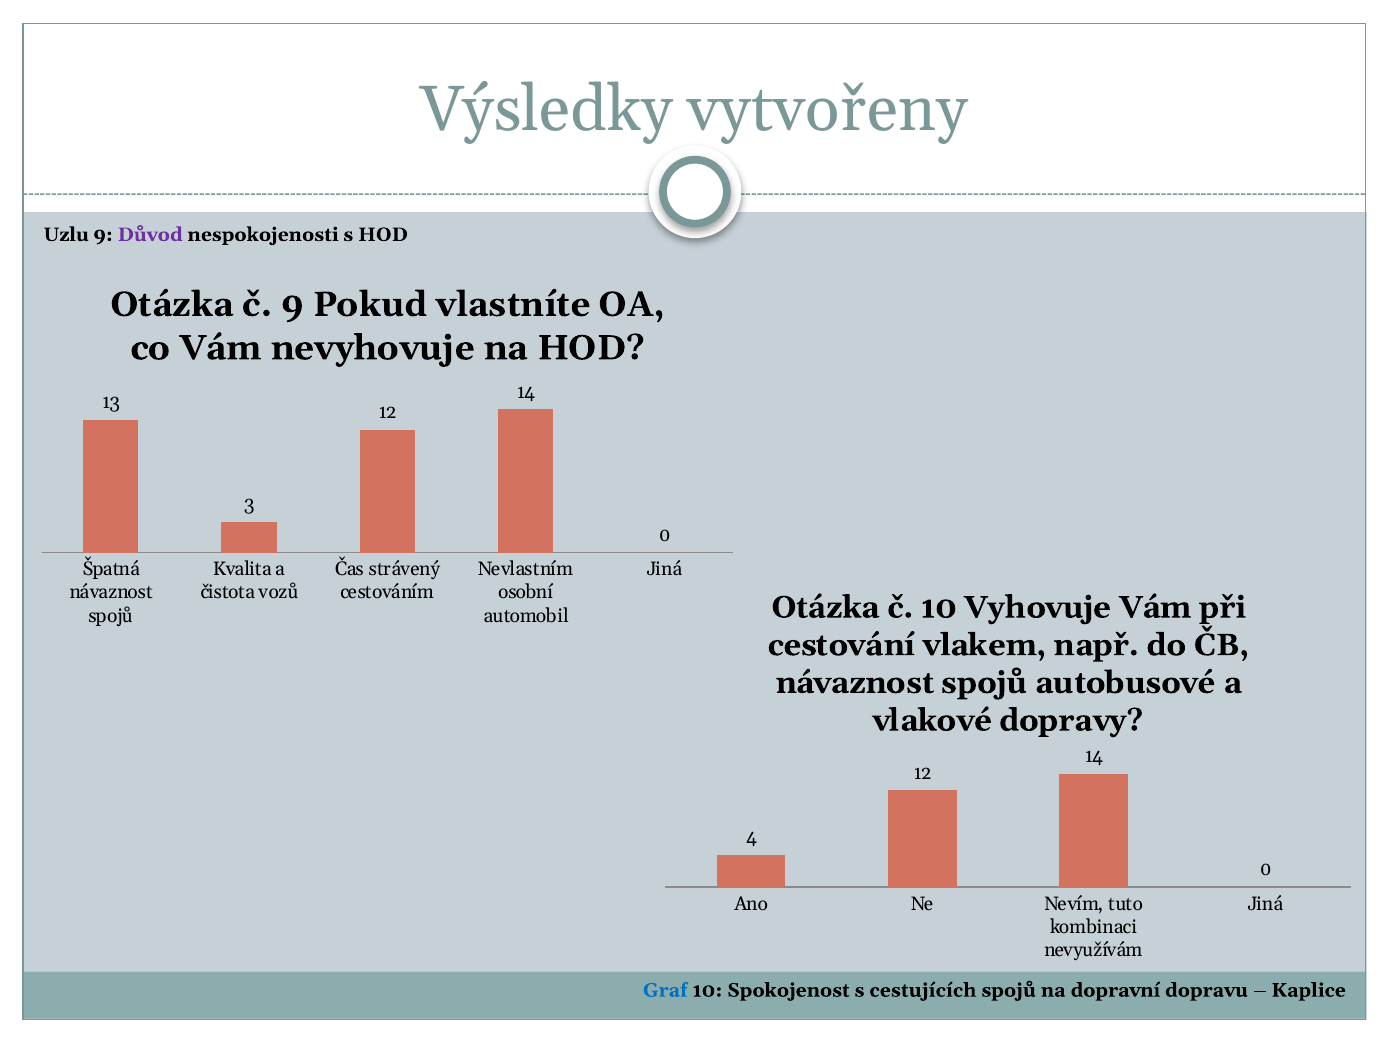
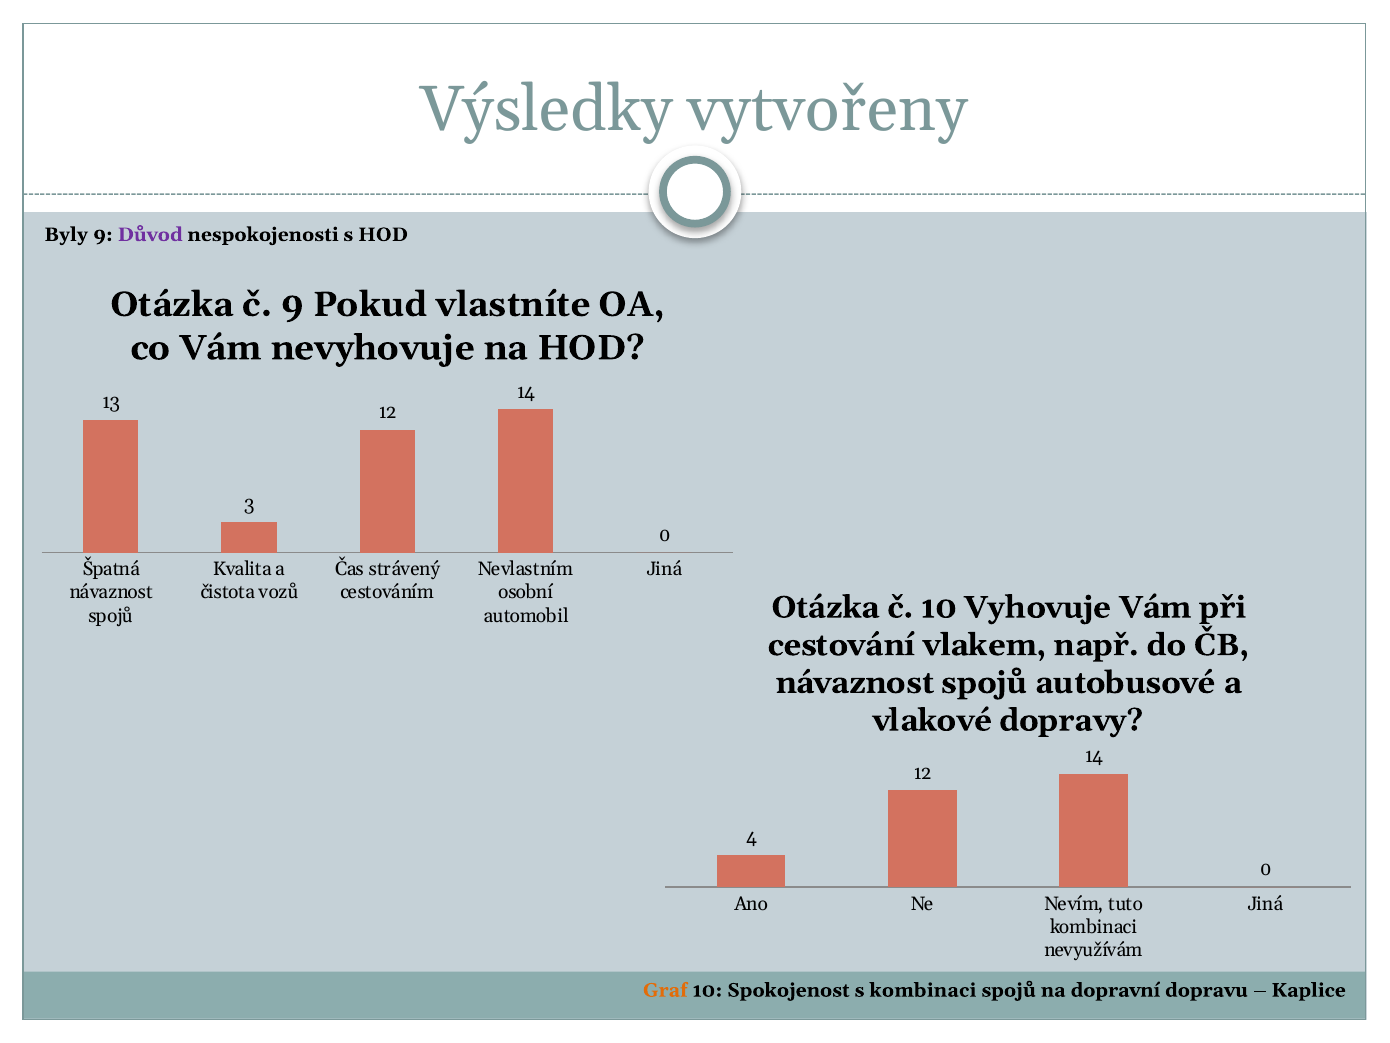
Uzlu: Uzlu -> Byly
Graf colour: blue -> orange
s cestujících: cestujících -> kombinaci
